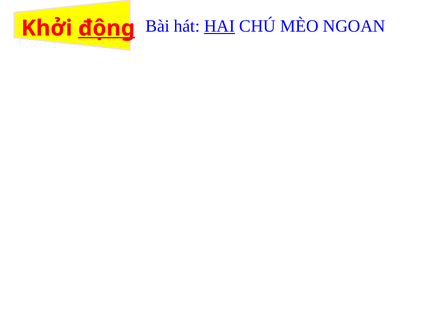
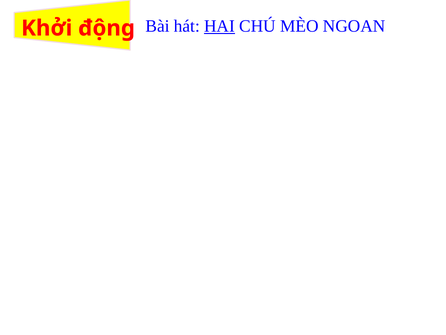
động underline: present -> none
